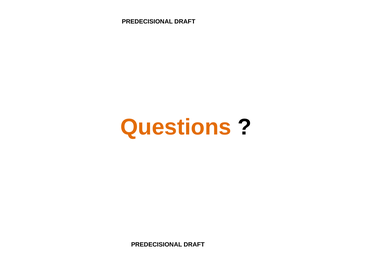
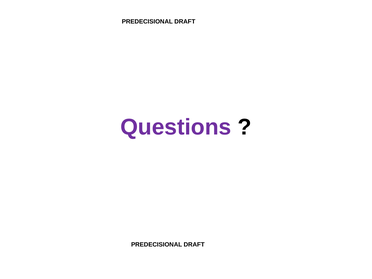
Questions colour: orange -> purple
